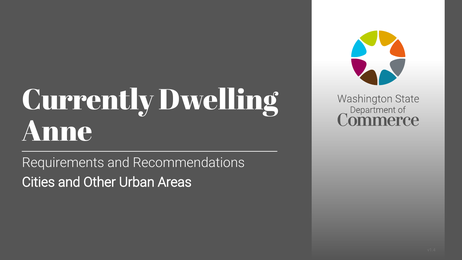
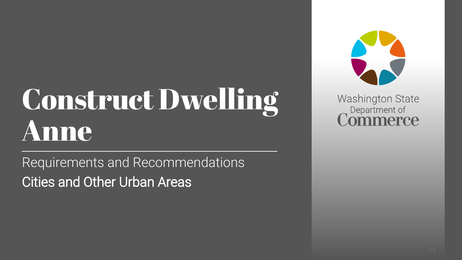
Currently: Currently -> Construct
